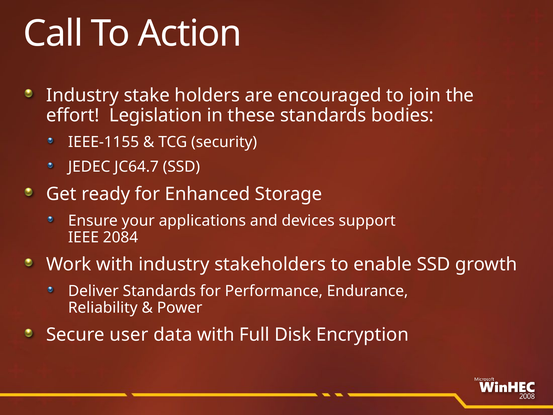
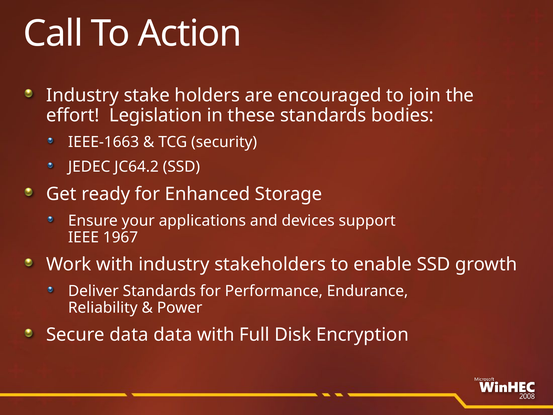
IEEE-1155: IEEE-1155 -> IEEE-1663
JC64.7: JC64.7 -> JC64.2
2084: 2084 -> 1967
Secure user: user -> data
